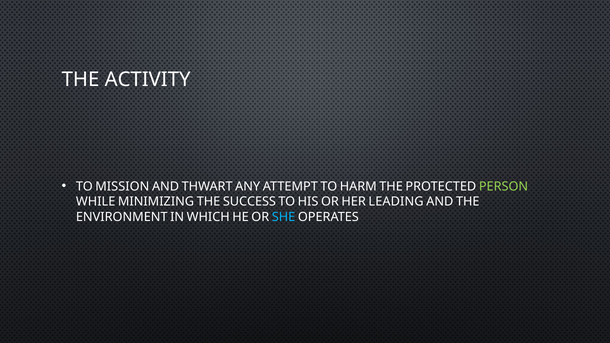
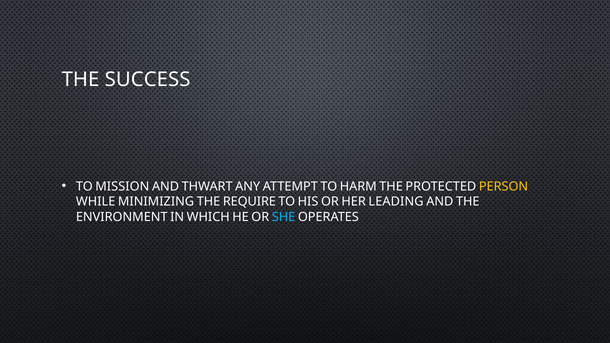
ACTIVITY: ACTIVITY -> SUCCESS
PERSON colour: light green -> yellow
SUCCESS: SUCCESS -> REQUIRE
